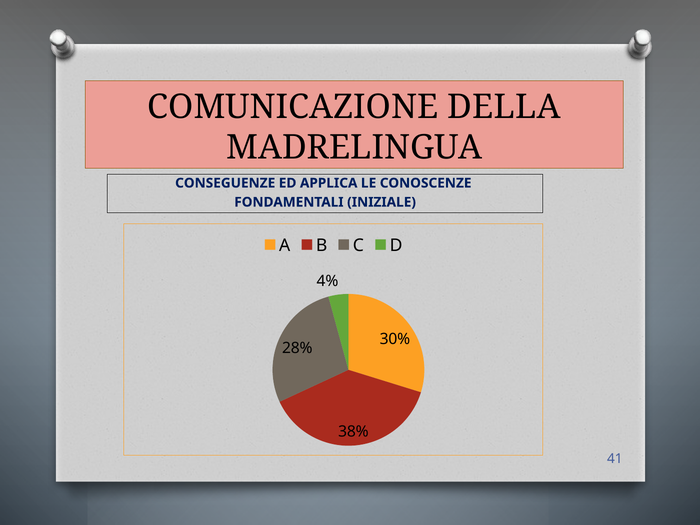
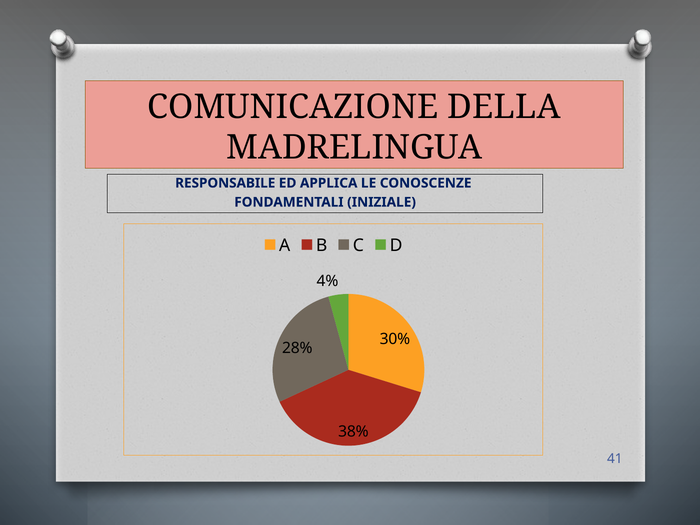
CONSEGUENZE: CONSEGUENZE -> RESPONSABILE
